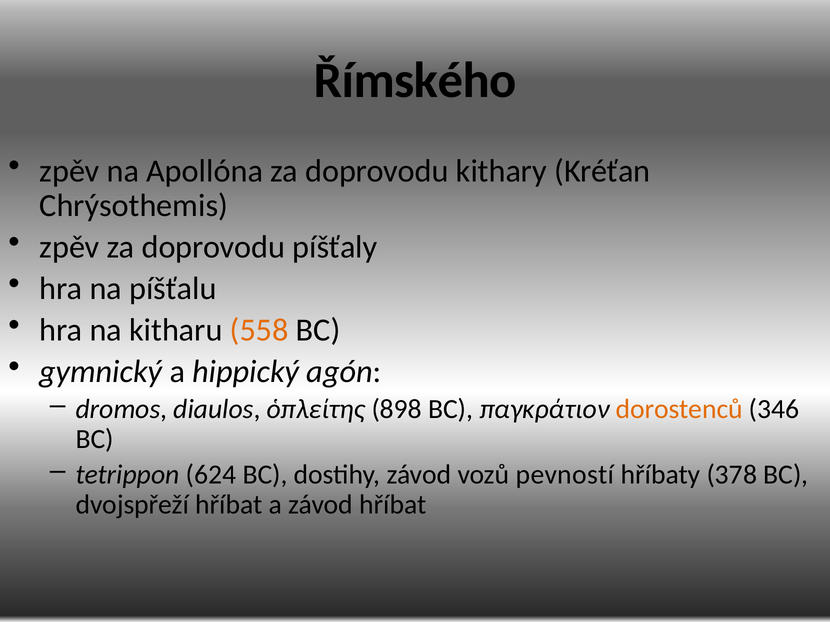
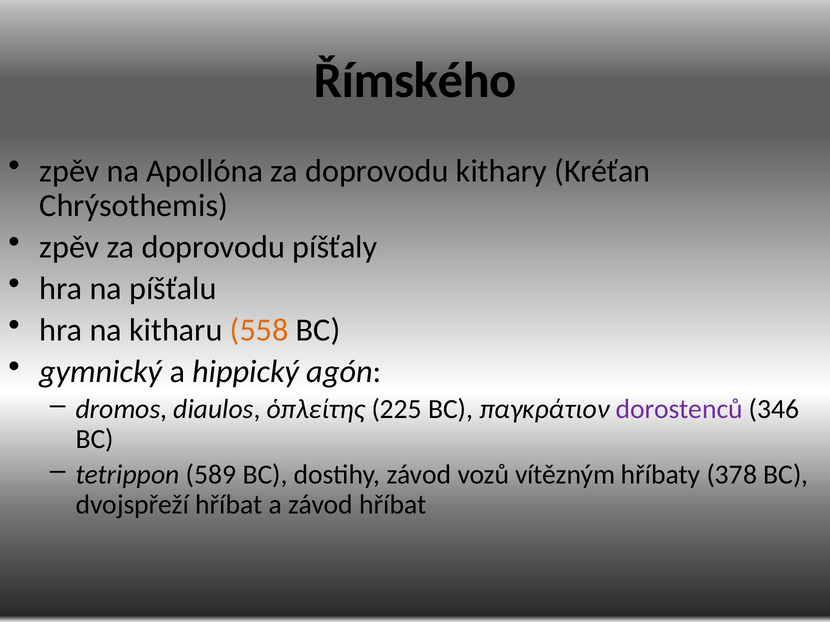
898: 898 -> 225
dorostenců colour: orange -> purple
624: 624 -> 589
pevností: pevností -> vítězným
